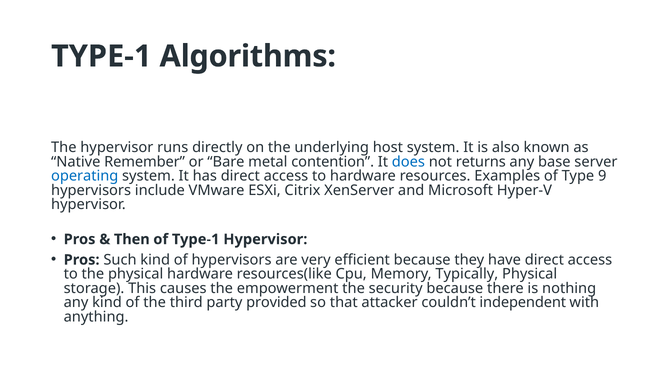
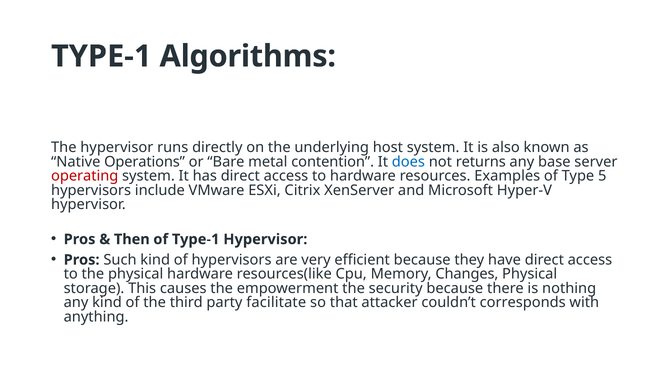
Remember: Remember -> Operations
operating colour: blue -> red
9: 9 -> 5
Typically: Typically -> Changes
provided: provided -> facilitate
independent: independent -> corresponds
